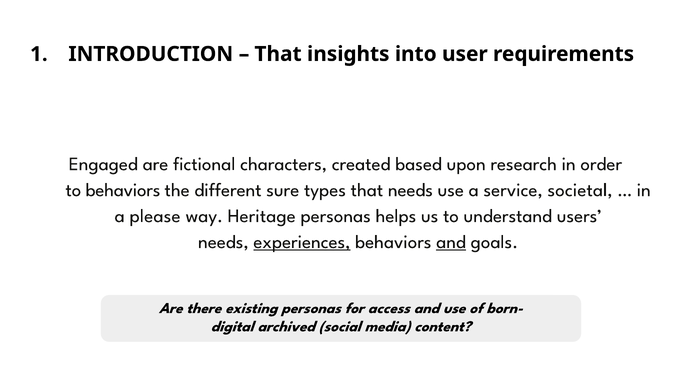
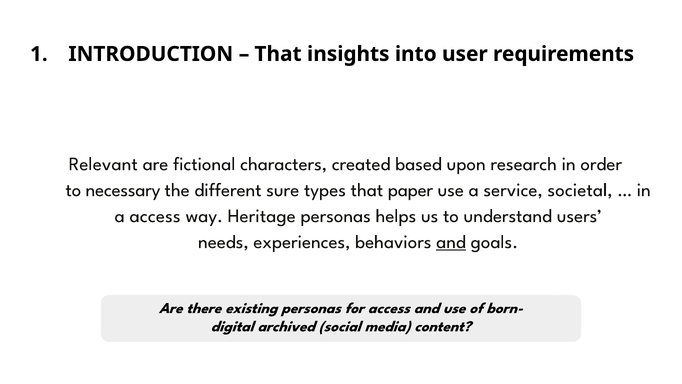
Engaged: Engaged -> Relevant
to behaviors: behaviors -> necessary
that needs: needs -> paper
a please: please -> access
experiences underline: present -> none
